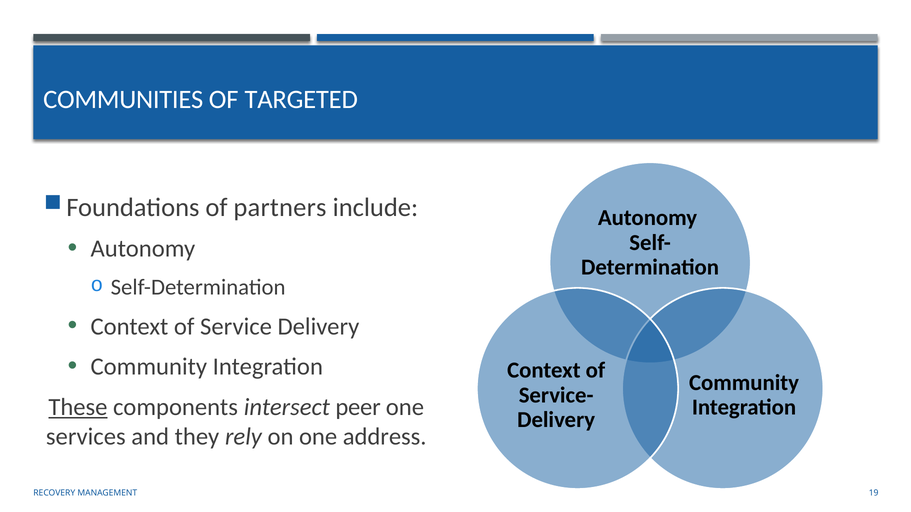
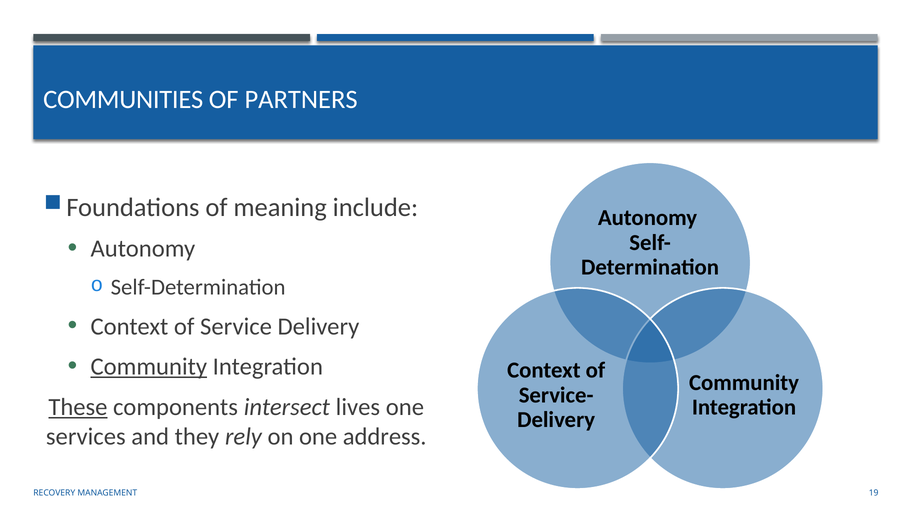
TARGETED: TARGETED -> PARTNERS
partners: partners -> meaning
Community at (149, 367) underline: none -> present
peer: peer -> lives
